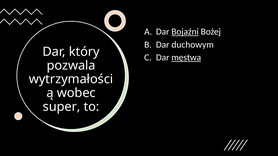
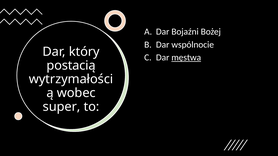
Bojaźni underline: present -> none
duchowym: duchowym -> wspólnocie
pozwala: pozwala -> postacią
